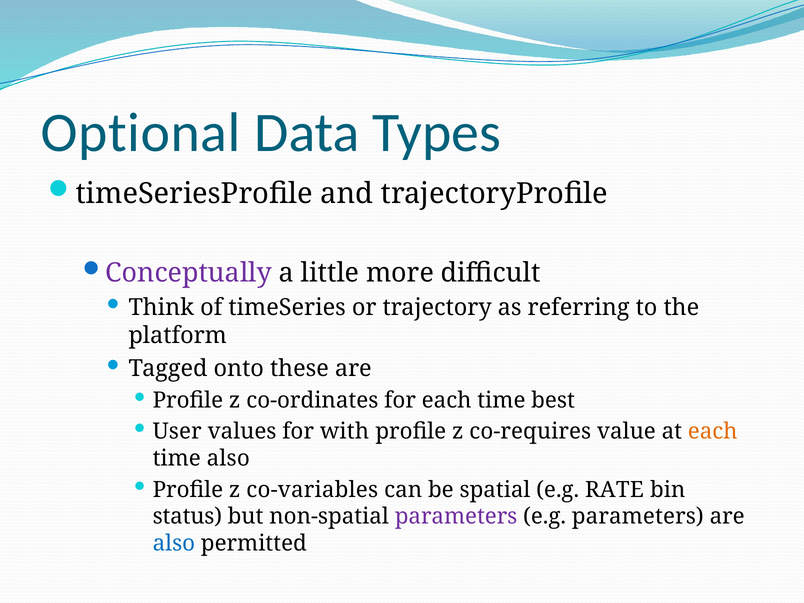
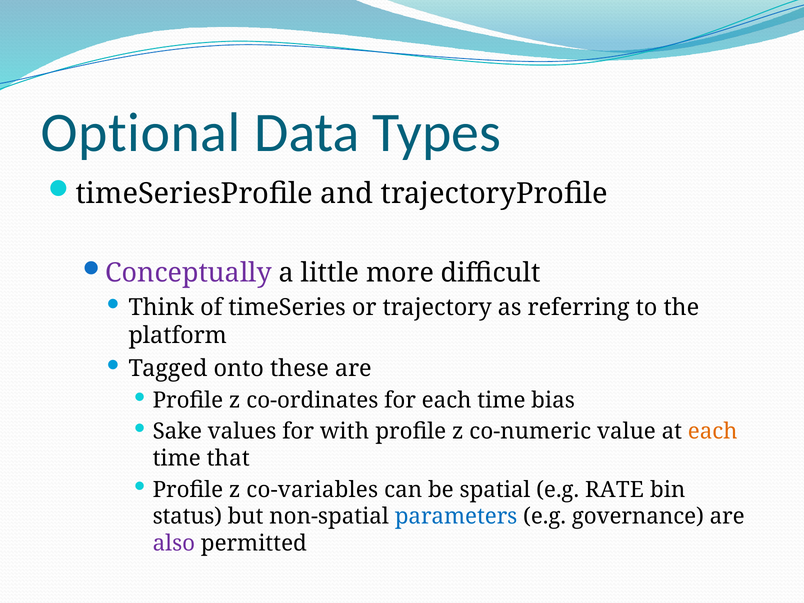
best: best -> bias
User: User -> Sake
co-requires: co-requires -> co-numeric
time also: also -> that
parameters at (456, 516) colour: purple -> blue
e.g parameters: parameters -> governance
also at (174, 543) colour: blue -> purple
